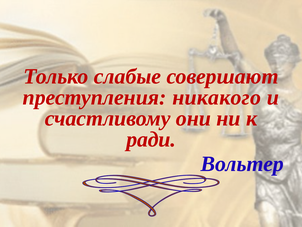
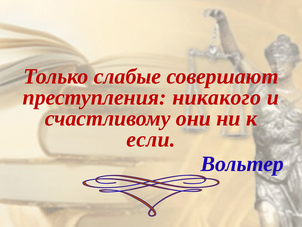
ради: ради -> если
